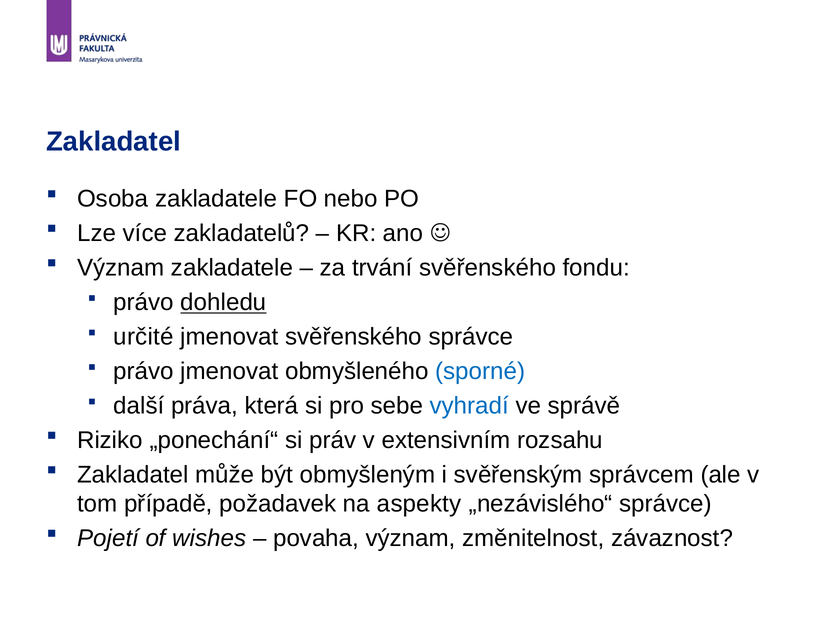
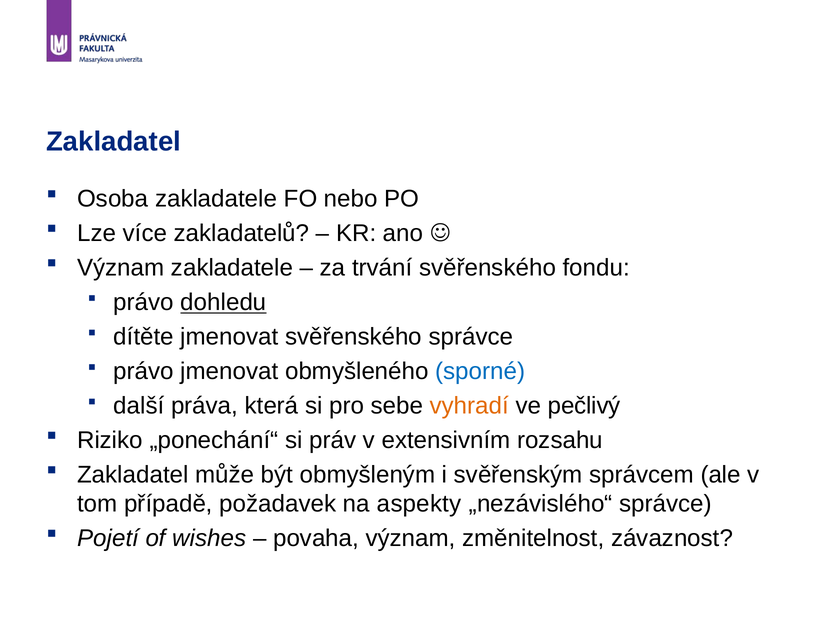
určité: určité -> dítěte
vyhradí colour: blue -> orange
správě: správě -> pečlivý
